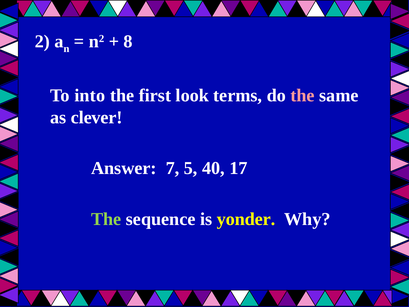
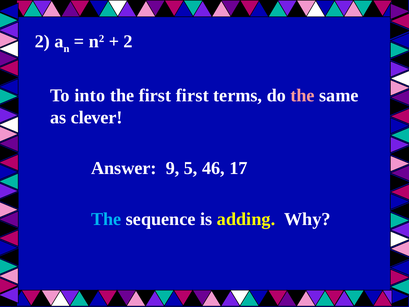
8 at (128, 42): 8 -> 2
first look: look -> first
7: 7 -> 9
40: 40 -> 46
The at (106, 219) colour: light green -> light blue
yonder: yonder -> adding
